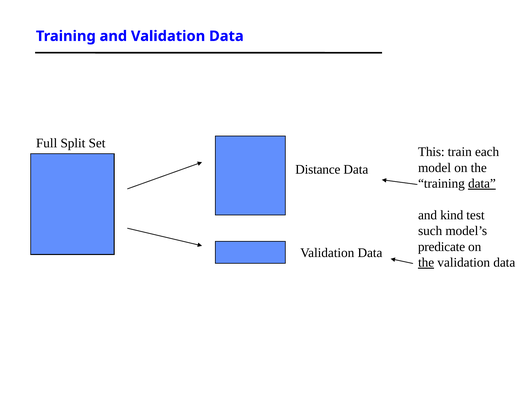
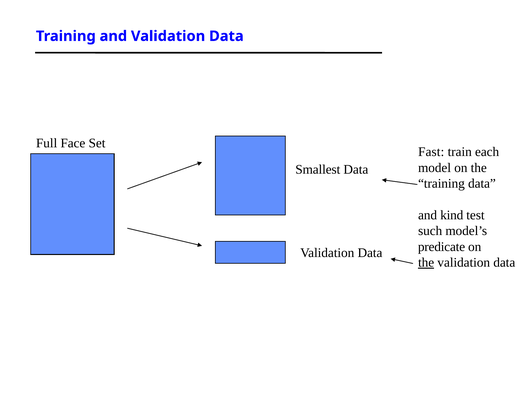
Split: Split -> Face
This: This -> Fast
Distance: Distance -> Smallest
data at (482, 184) underline: present -> none
